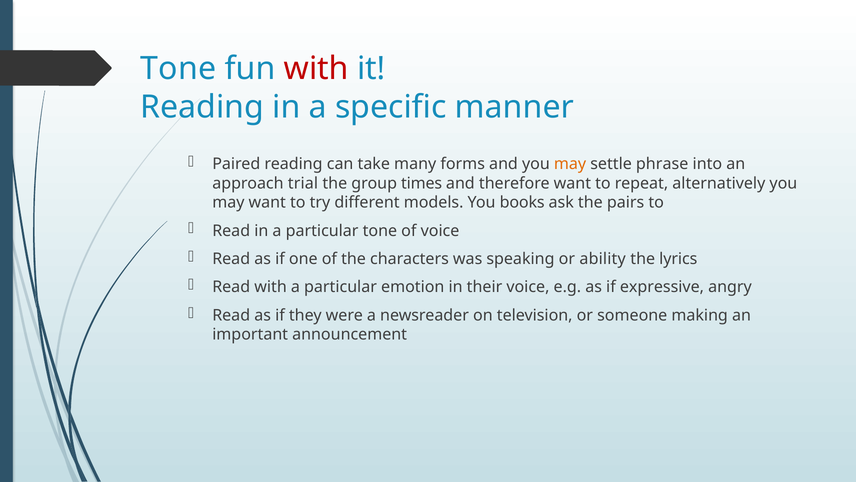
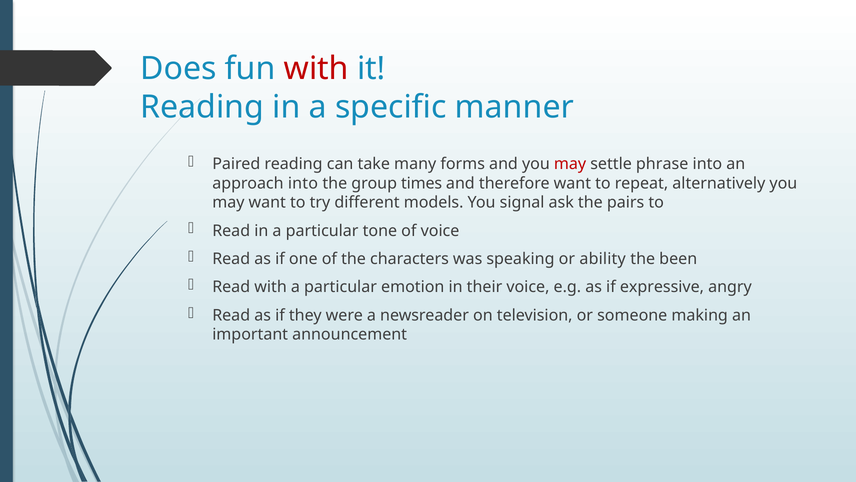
Tone at (178, 69): Tone -> Does
may at (570, 164) colour: orange -> red
approach trial: trial -> into
books: books -> signal
lyrics: lyrics -> been
